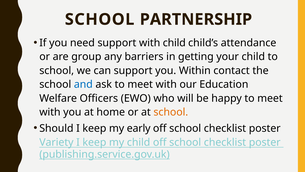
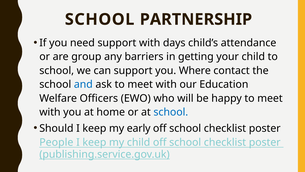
with child: child -> days
Within: Within -> Where
school at (171, 112) colour: orange -> blue
Variety: Variety -> People
